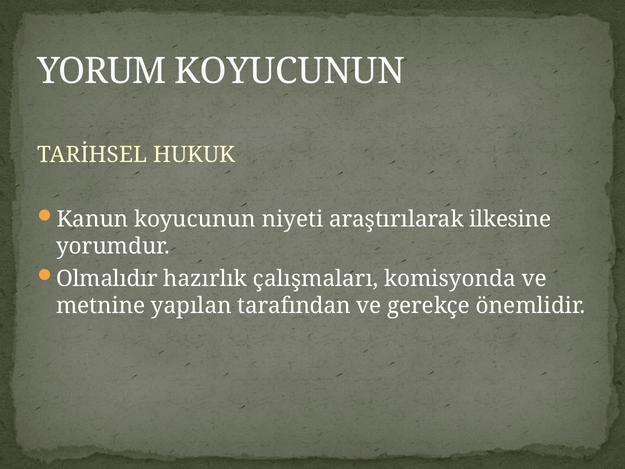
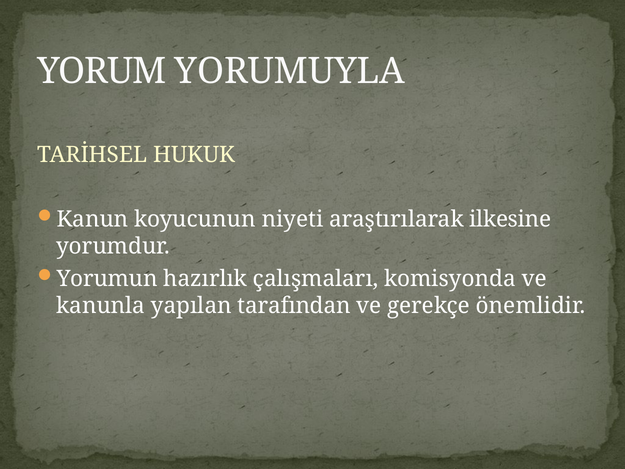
YORUM KOYUCUNUN: KOYUCUNUN -> YORUMUYLA
Olmalıdır: Olmalıdır -> Yorumun
metnine: metnine -> kanunla
